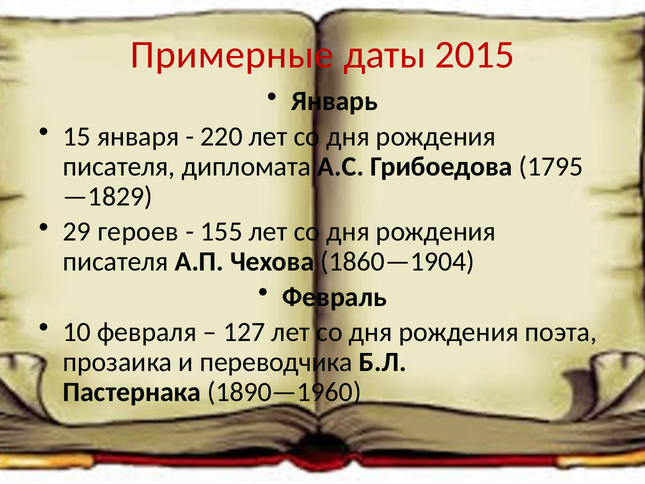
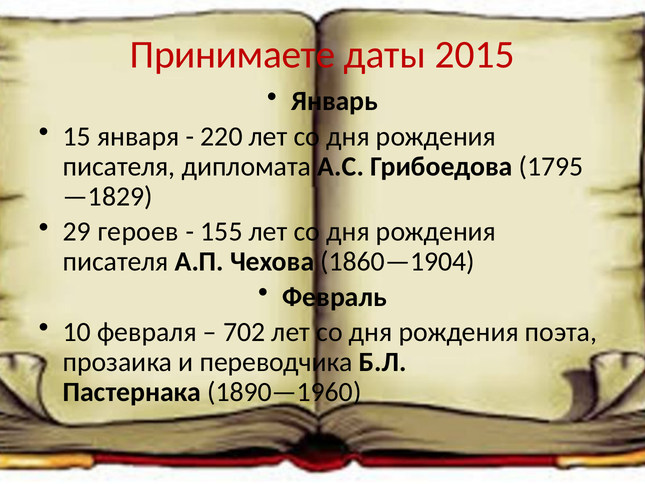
Примерные: Примерные -> Принимаете
127: 127 -> 702
